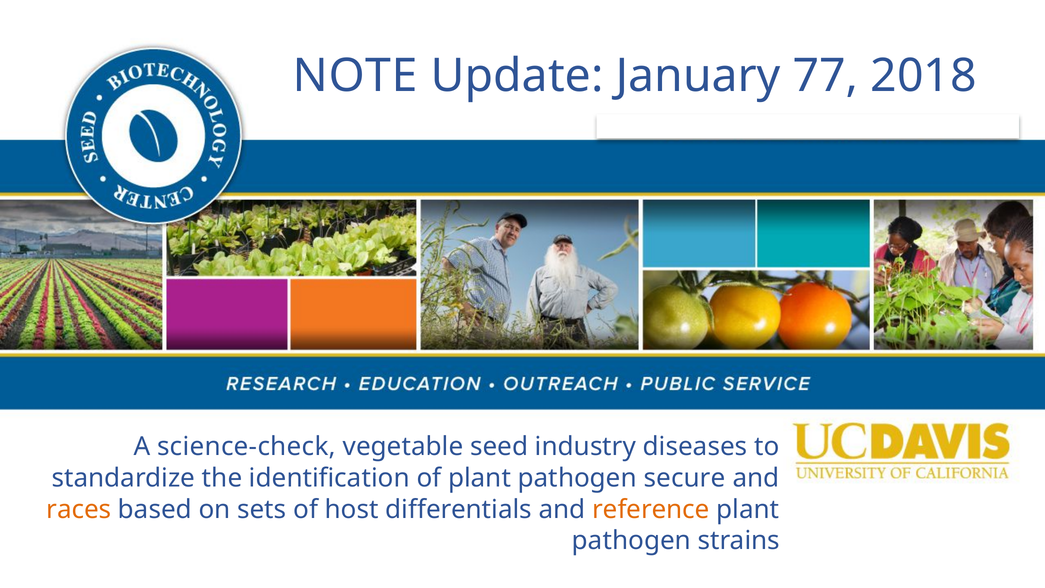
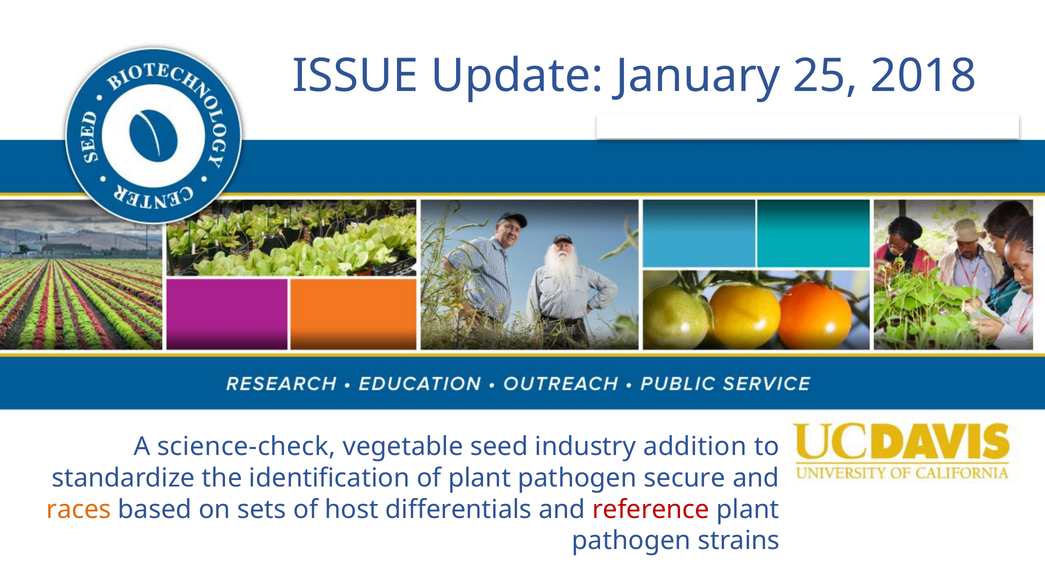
NOTE: NOTE -> ISSUE
77: 77 -> 25
diseases: diseases -> addition
reference colour: orange -> red
